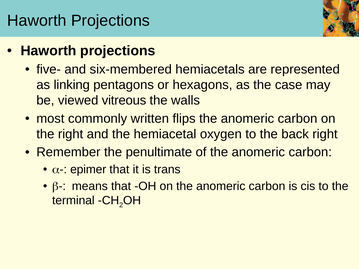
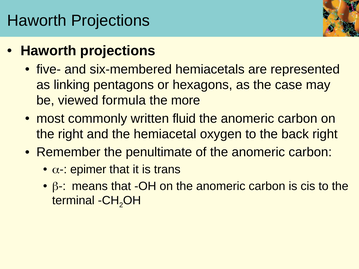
vitreous: vitreous -> formula
walls: walls -> more
flips: flips -> fluid
